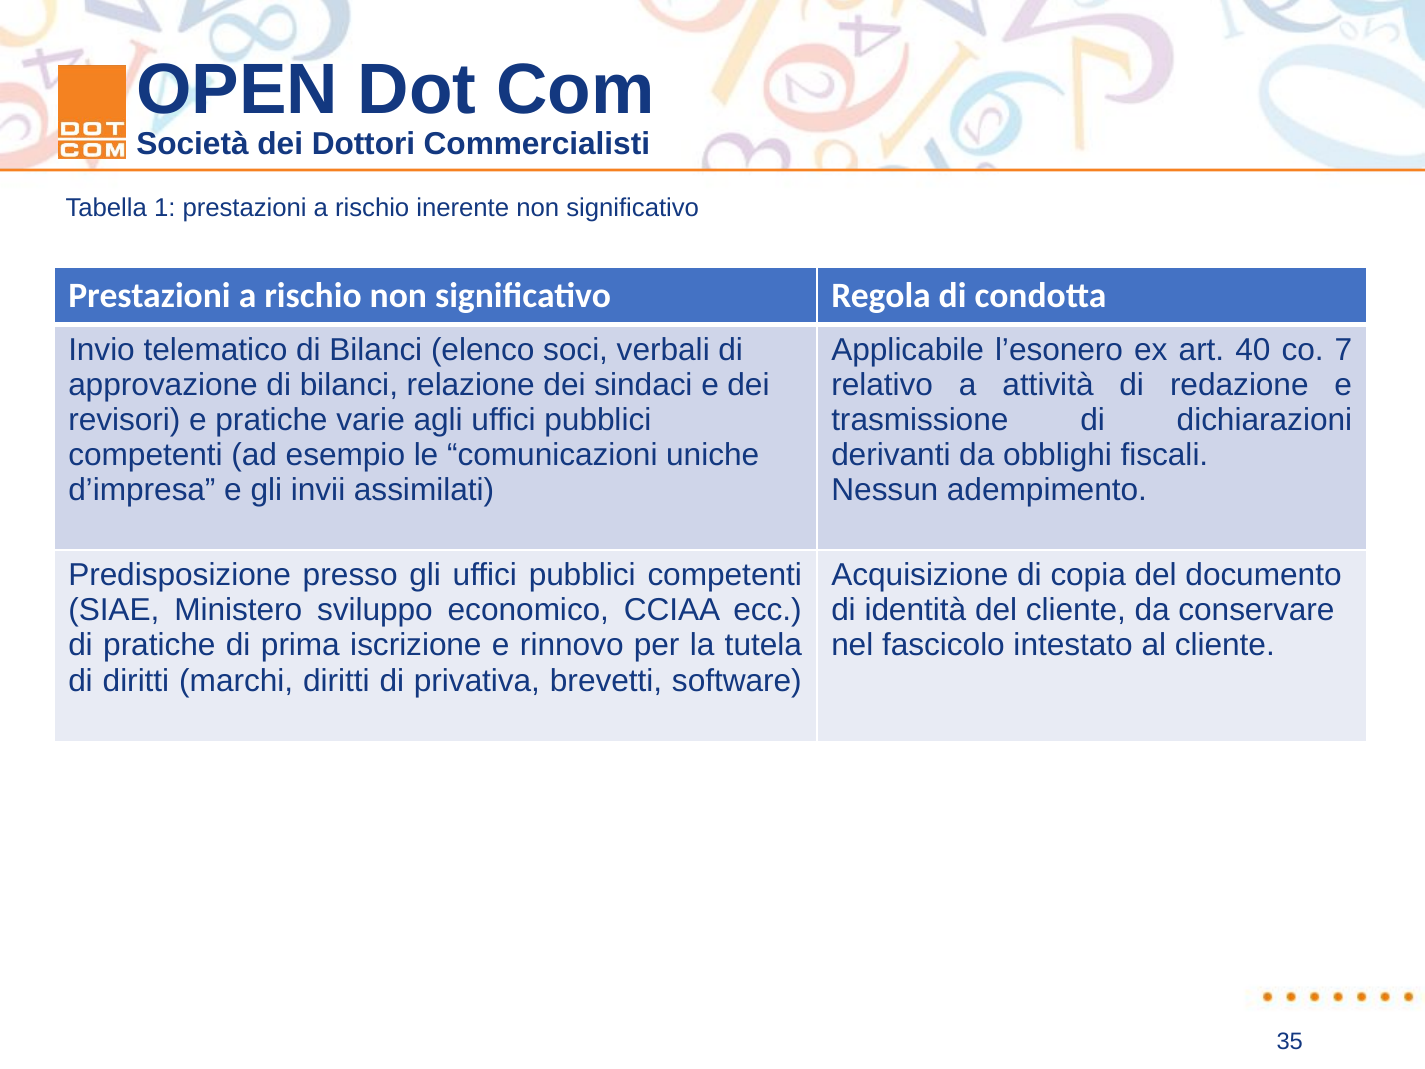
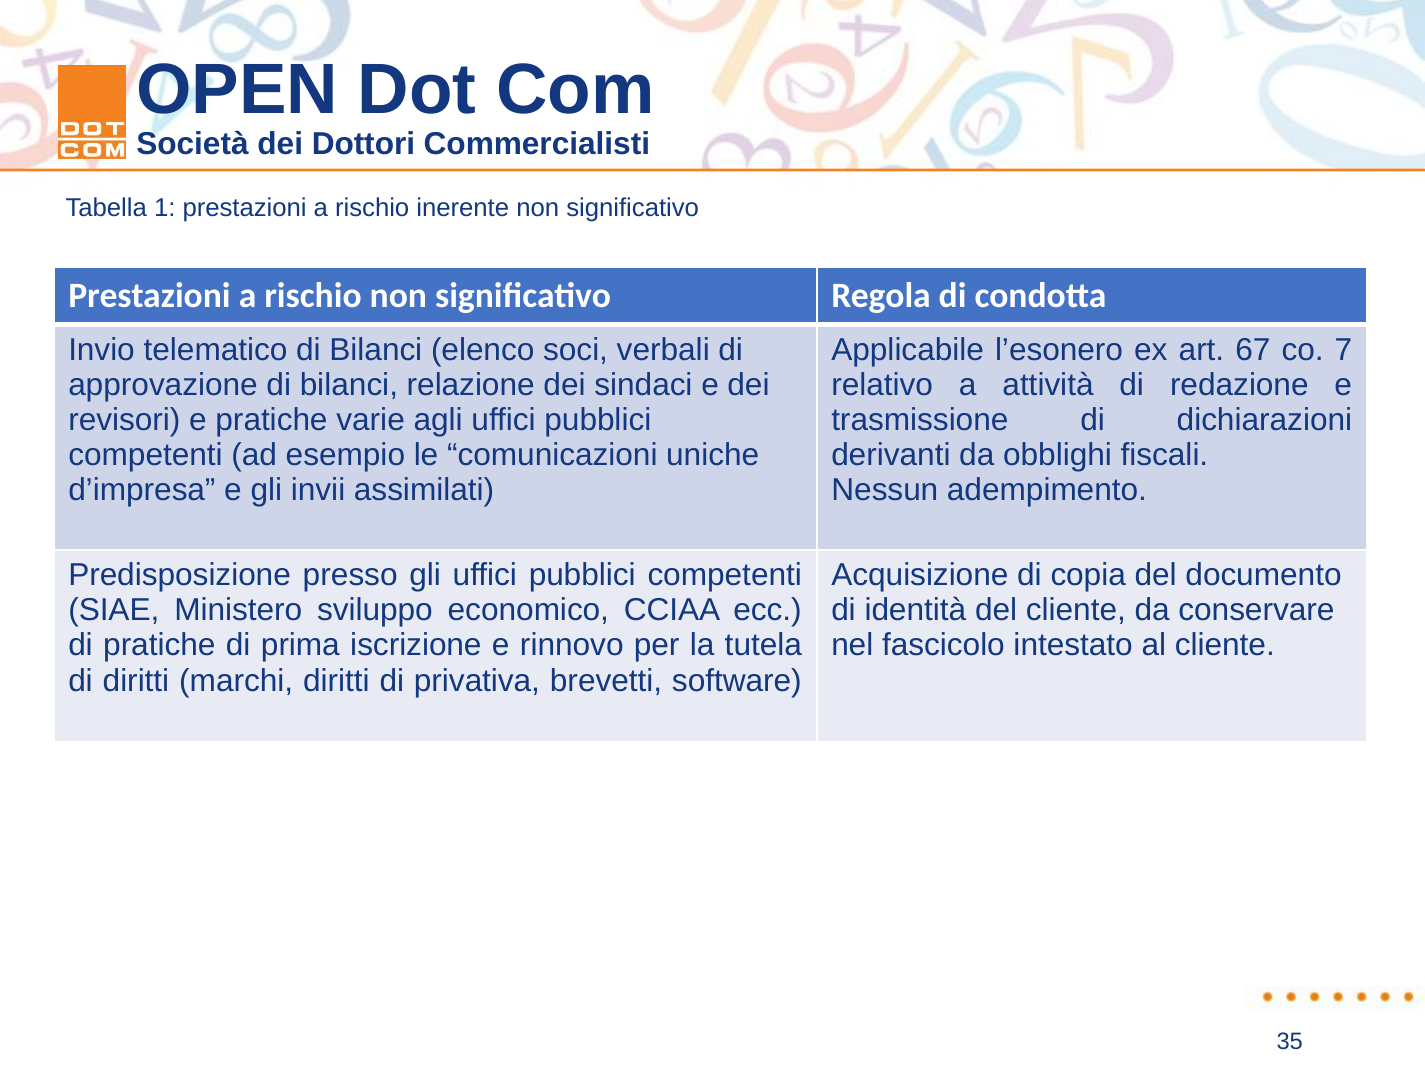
40: 40 -> 67
